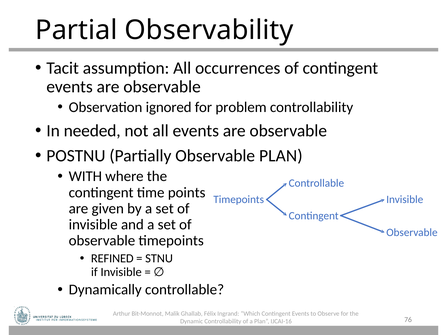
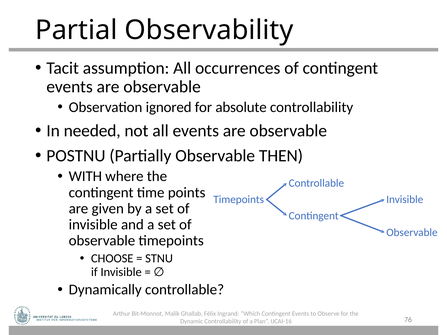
problem: problem -> absolute
Observable PLAN: PLAN -> THEN
REFINED: REFINED -> CHOOSE
